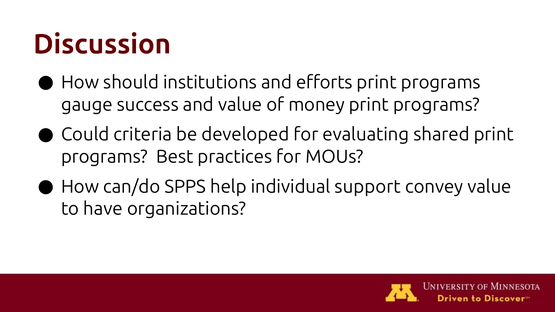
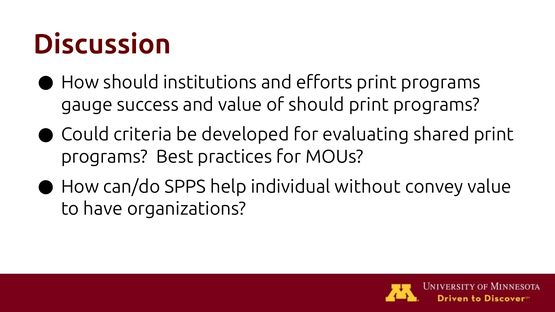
of money: money -> should
support: support -> without
